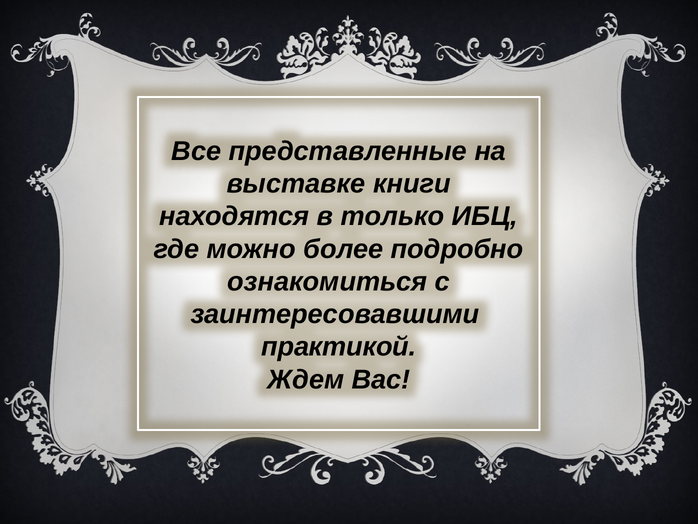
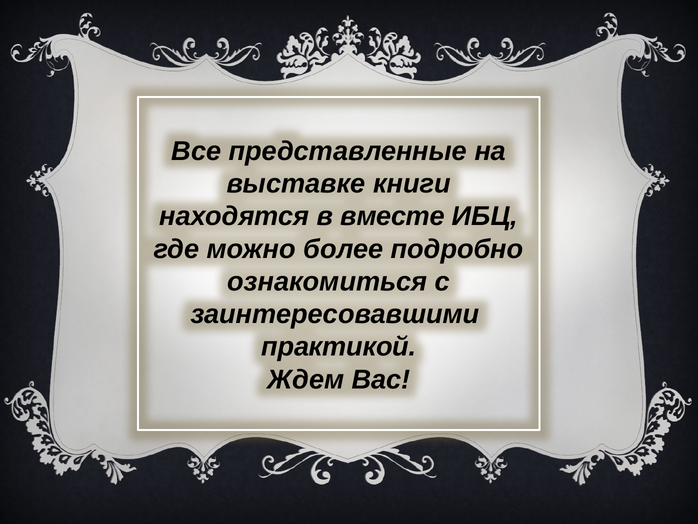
только: только -> вместе
